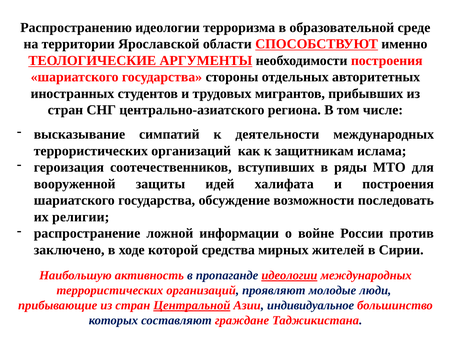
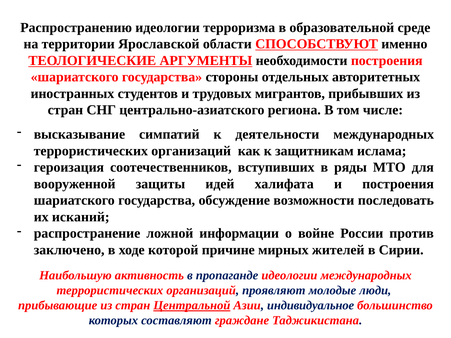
религии: религии -> исканий
средства: средства -> причине
идеологии at (289, 276) underline: present -> none
